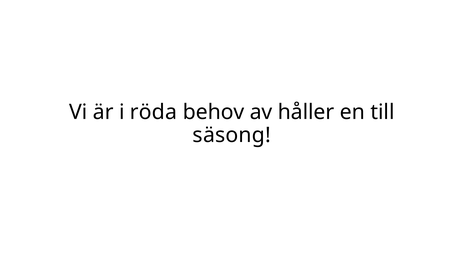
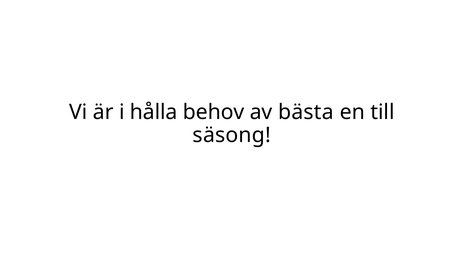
röda: röda -> hålla
håller: håller -> bästa
